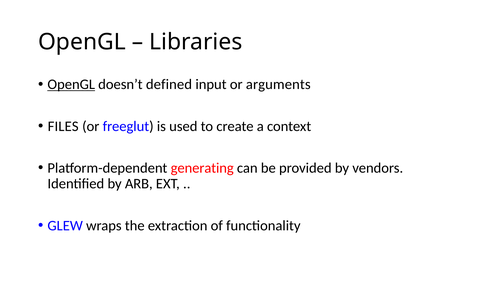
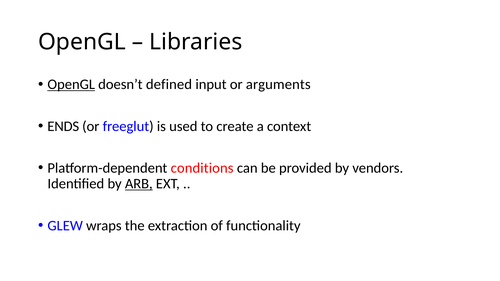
FILES: FILES -> ENDS
generating: generating -> conditions
ARB underline: none -> present
